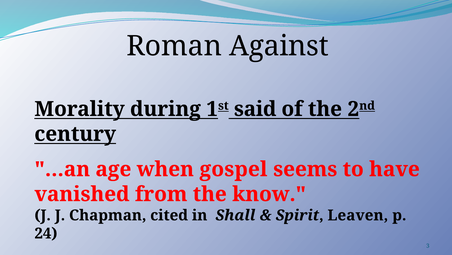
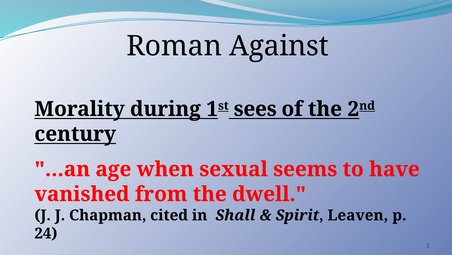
said: said -> sees
gospel: gospel -> sexual
know: know -> dwell
